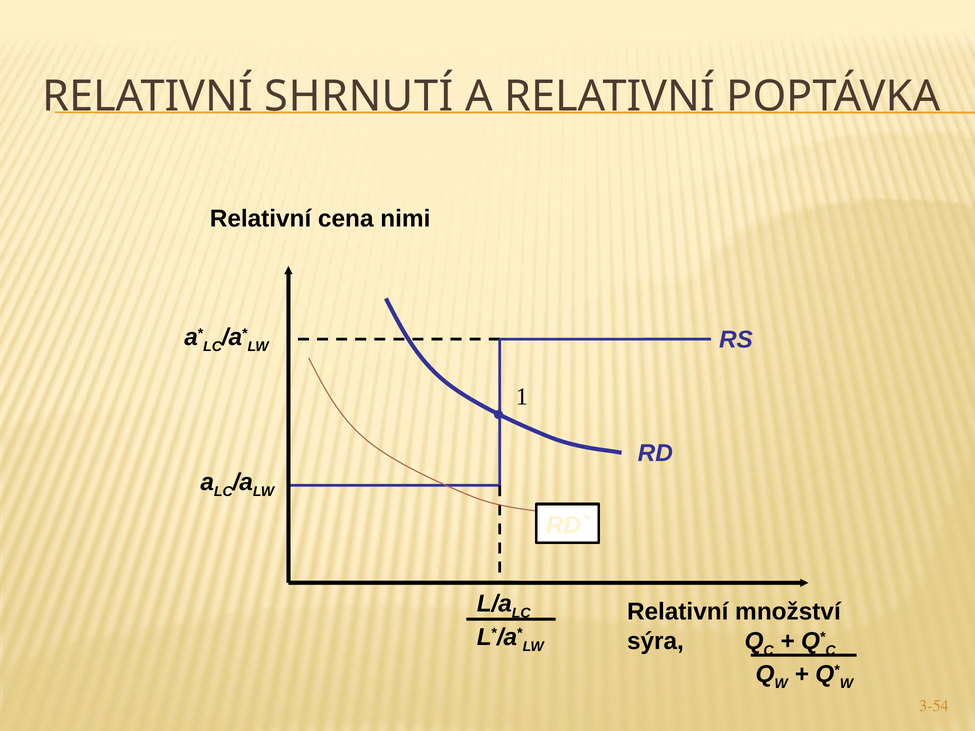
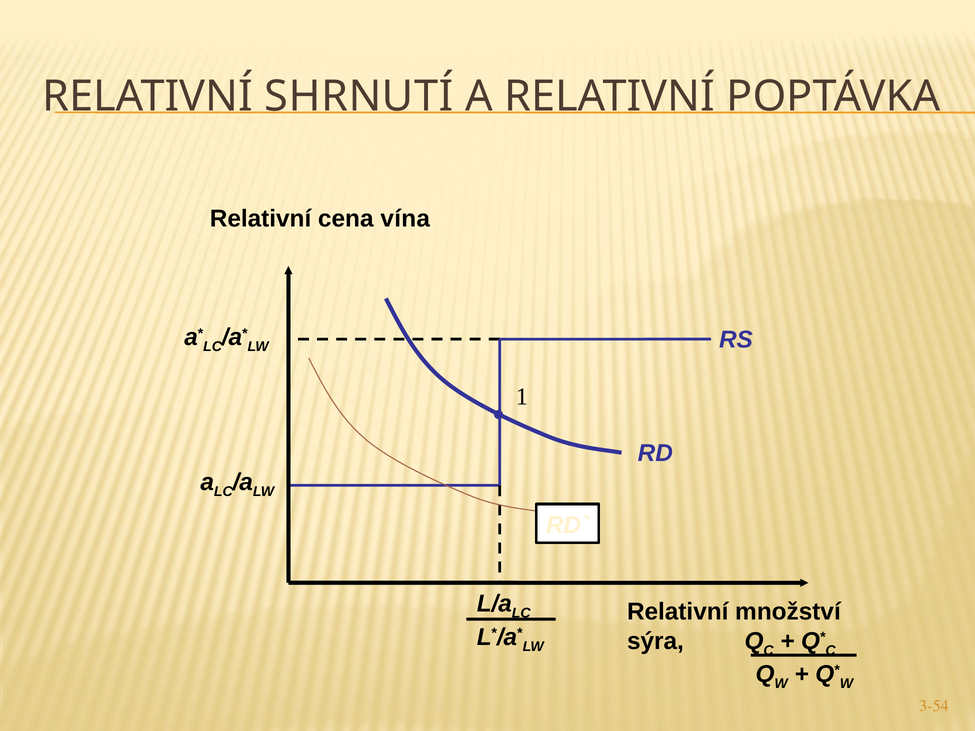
nimi: nimi -> vína
